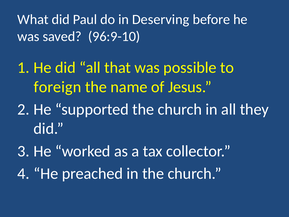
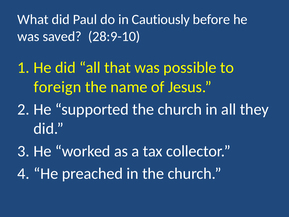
Deserving: Deserving -> Cautiously
96:9-10: 96:9-10 -> 28:9-10
